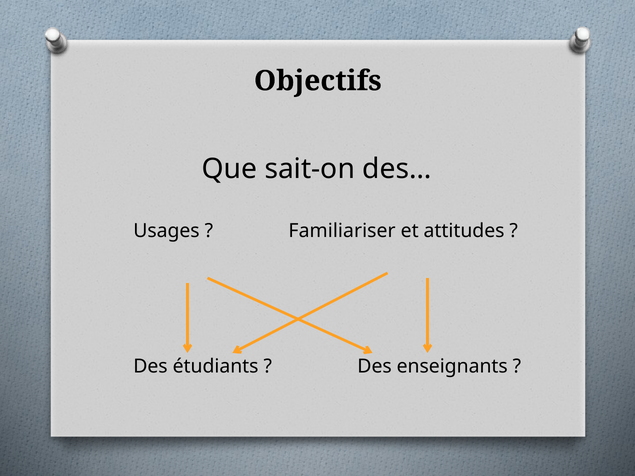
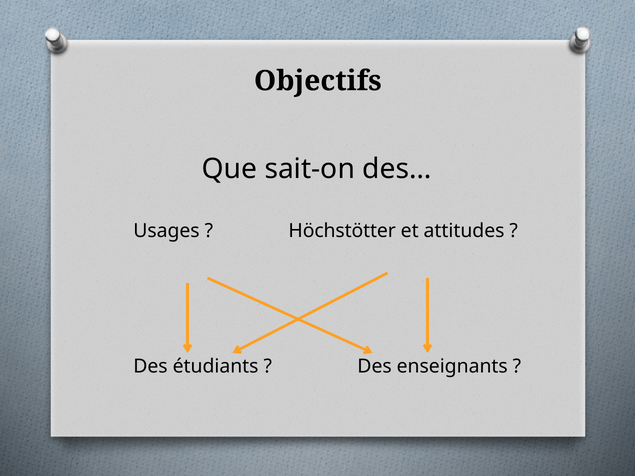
Familiariser: Familiariser -> Höchstötter
